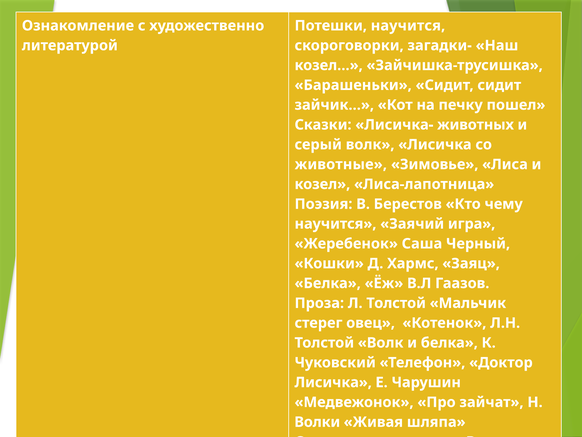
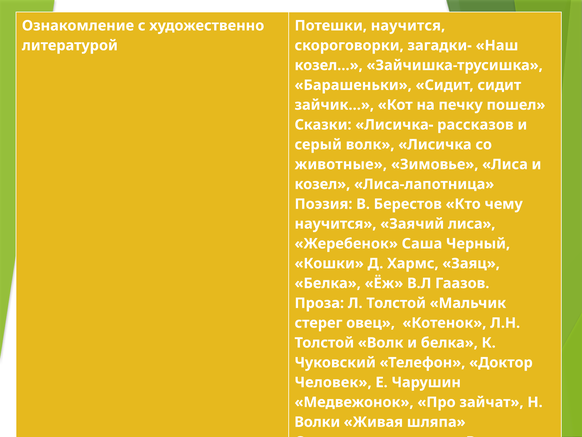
животных: животных -> рассказов
Заячий игра: игра -> лиса
Лисичка at (333, 382): Лисичка -> Человек
